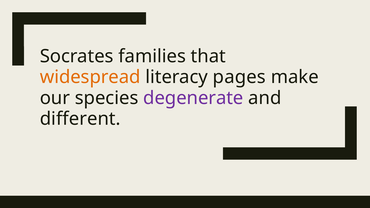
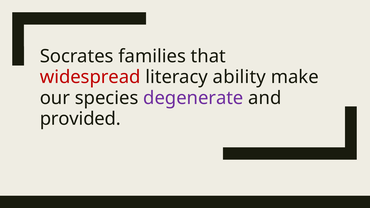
widespread colour: orange -> red
pages: pages -> ability
different: different -> provided
